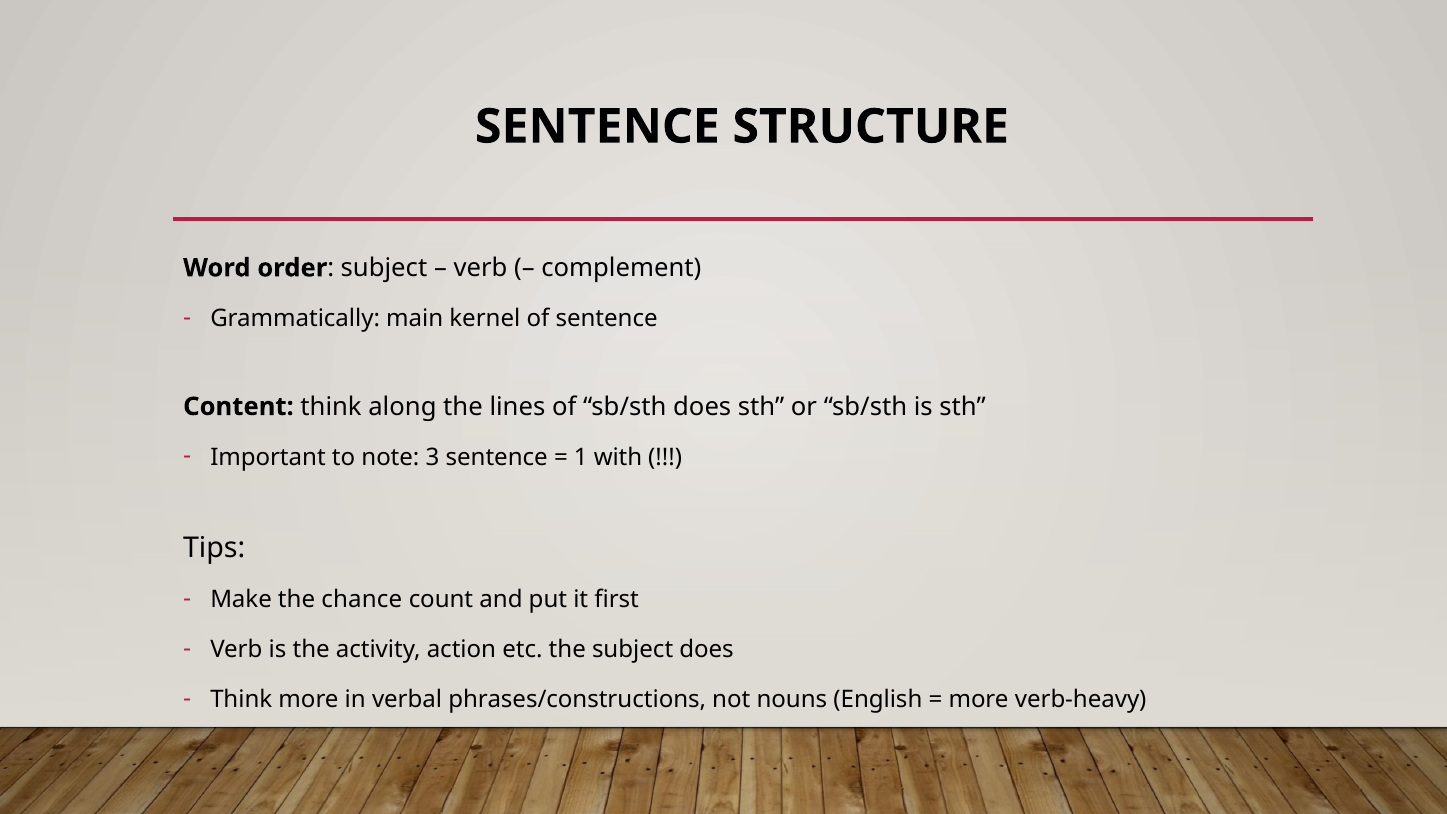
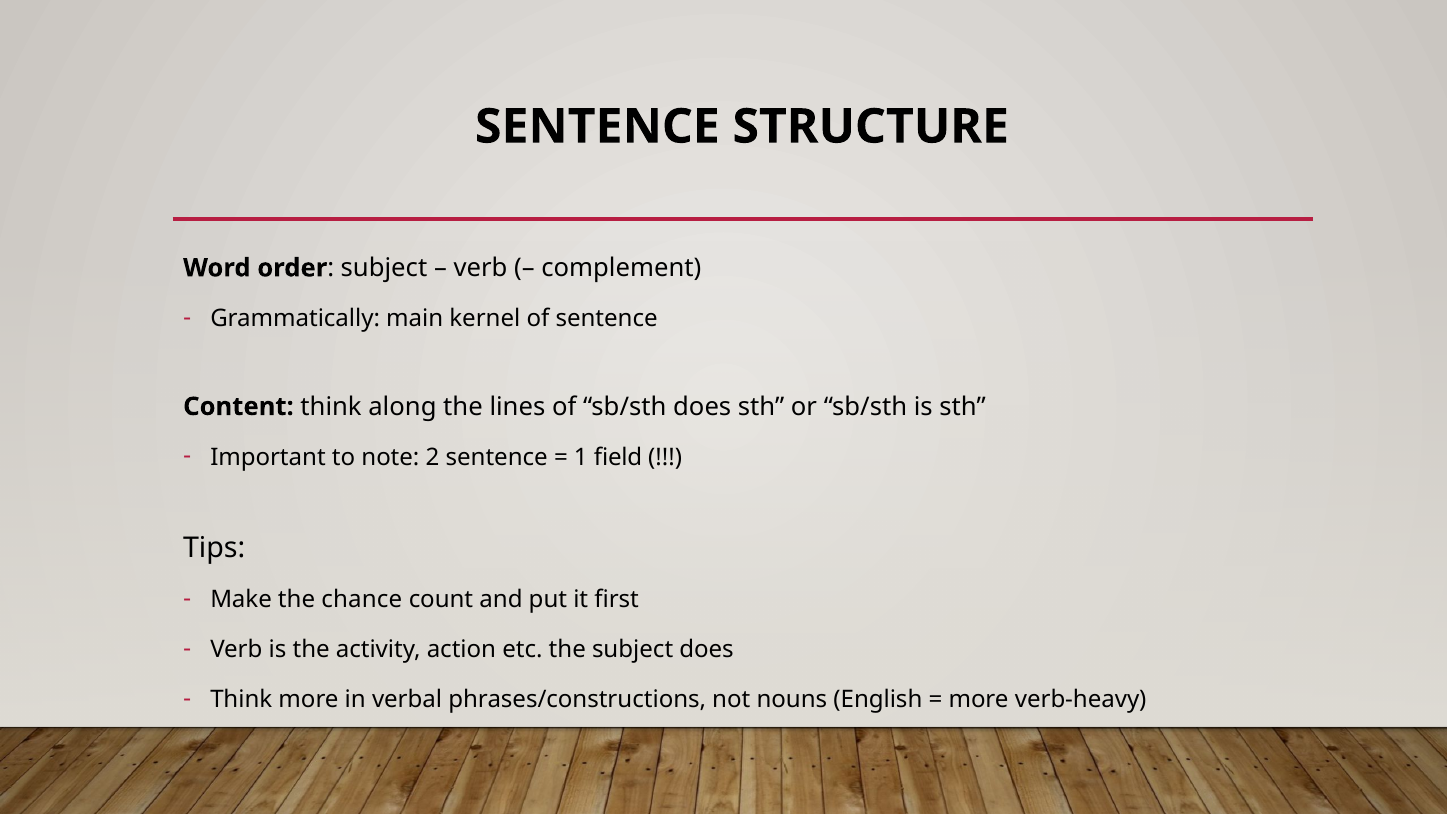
3: 3 -> 2
with: with -> field
